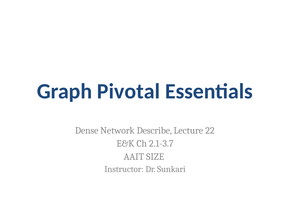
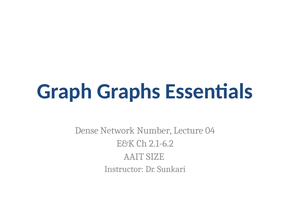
Pivotal: Pivotal -> Graphs
Describe: Describe -> Number
22: 22 -> 04
2.1-3.7: 2.1-3.7 -> 2.1-6.2
